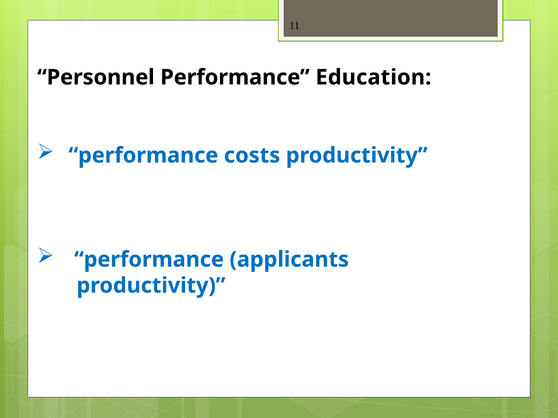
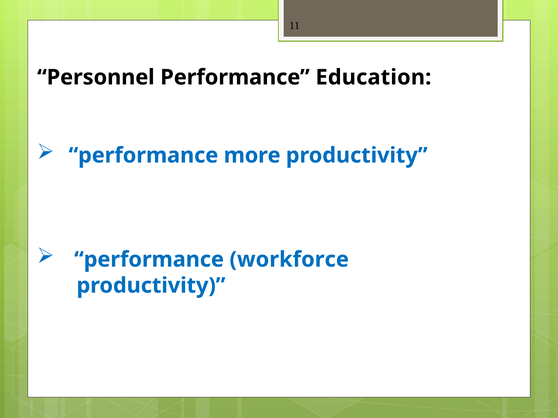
costs: costs -> more
applicants: applicants -> workforce
